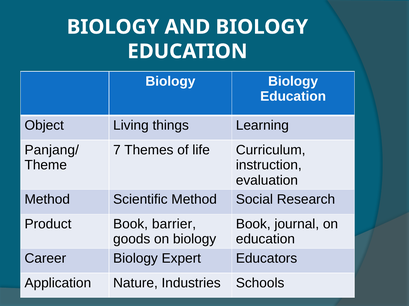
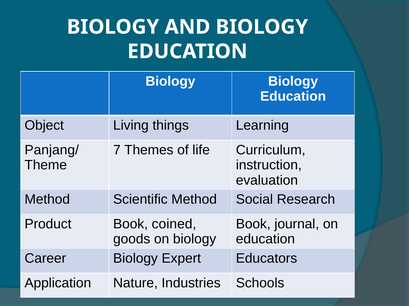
barrier: barrier -> coined
